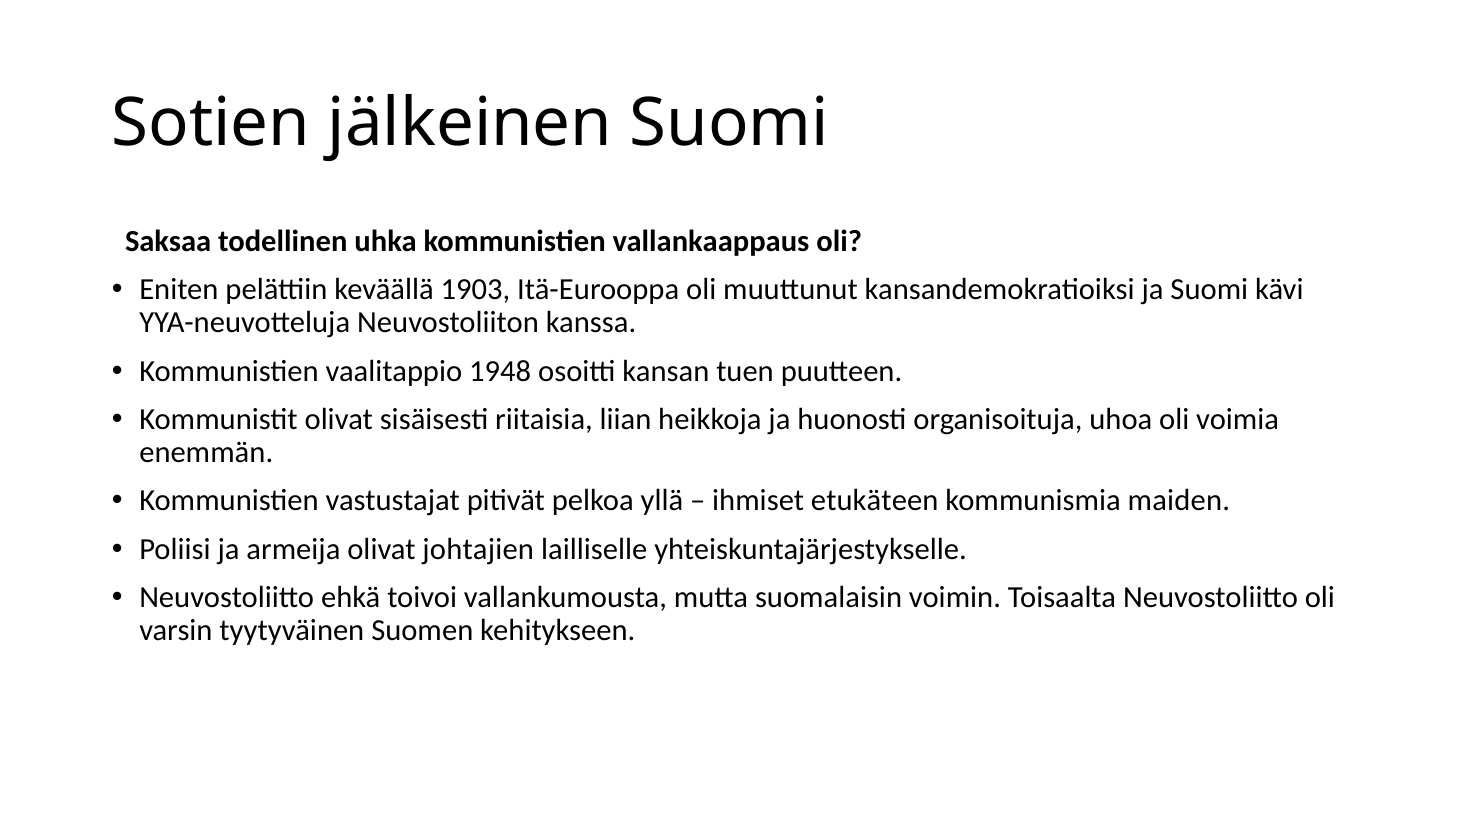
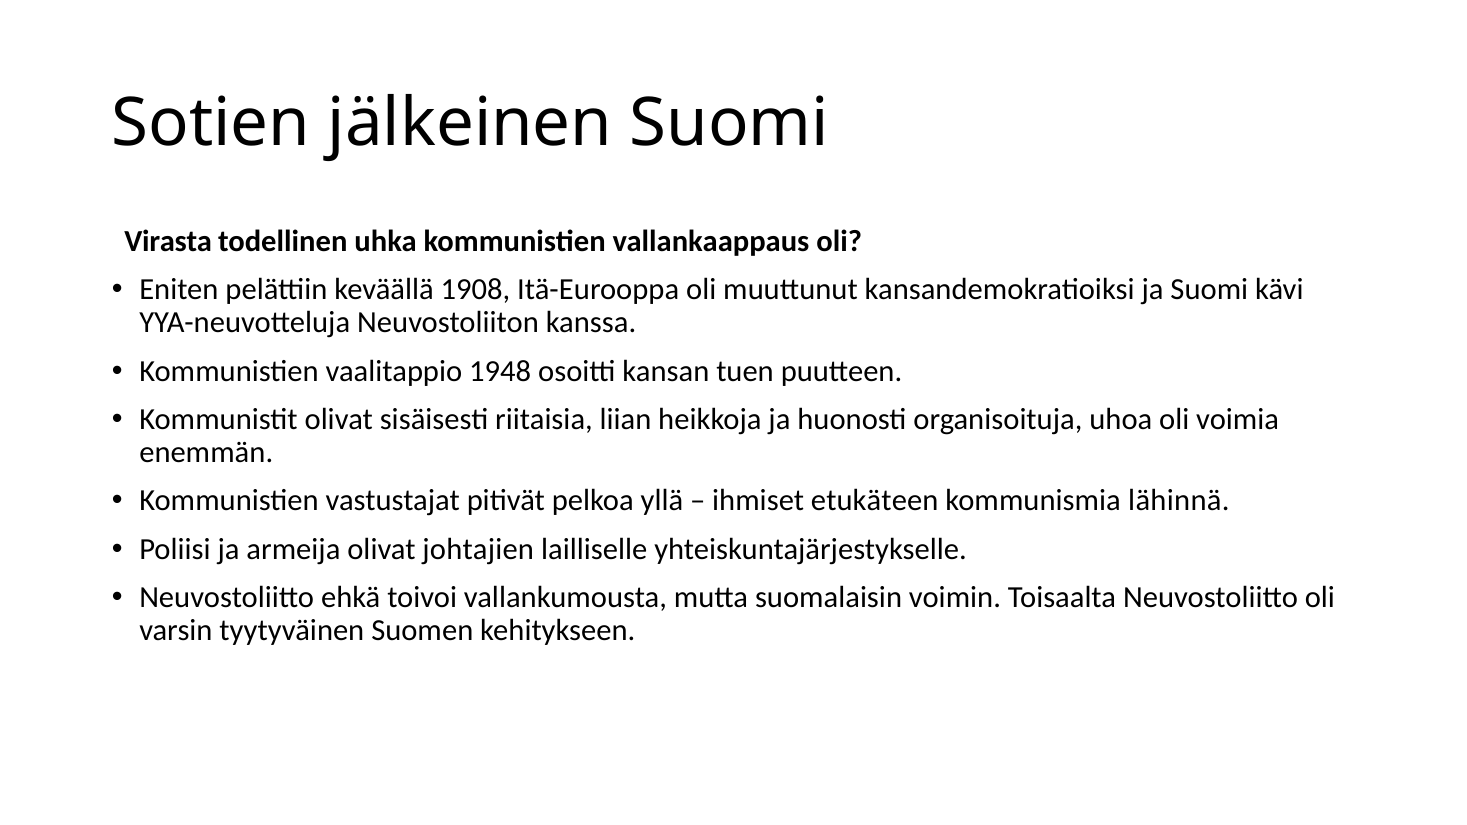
Saksaa: Saksaa -> Virasta
1903: 1903 -> 1908
maiden: maiden -> lähinnä
